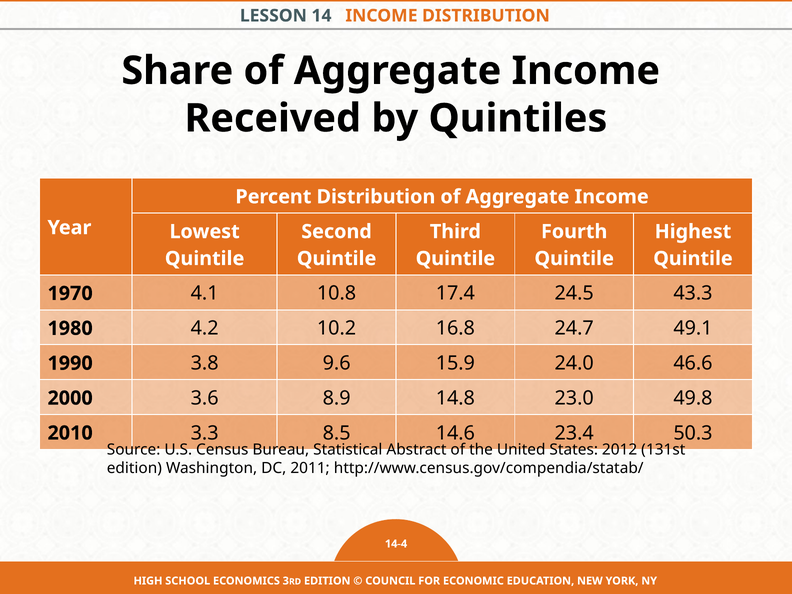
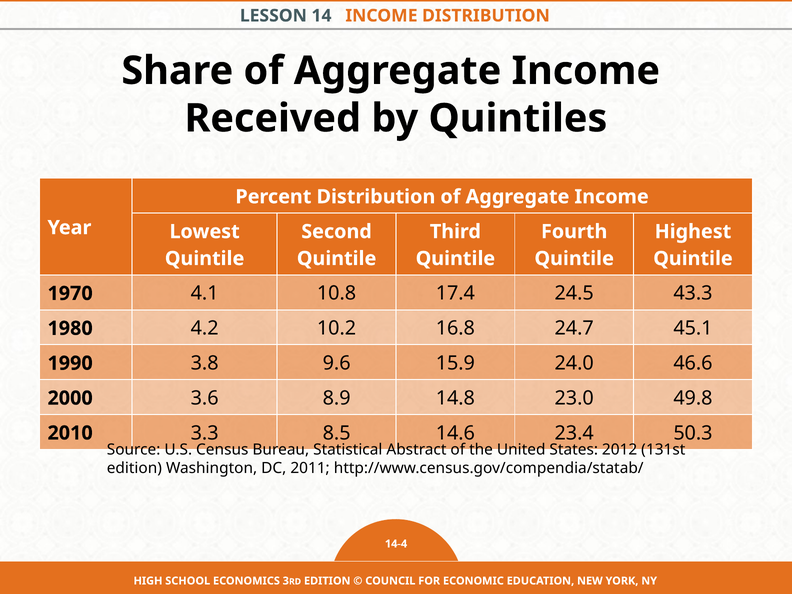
49.1: 49.1 -> 45.1
